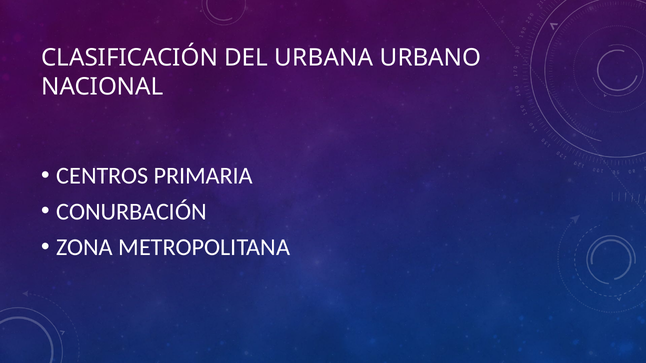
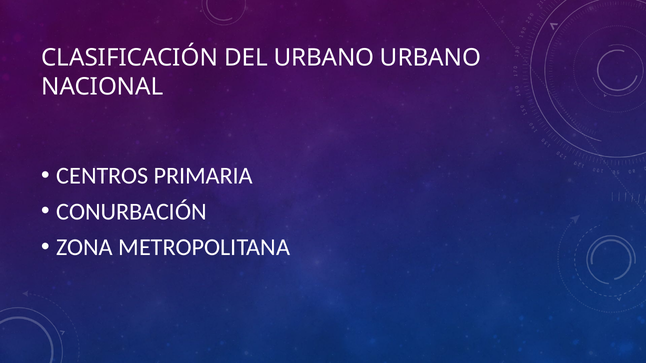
DEL URBANA: URBANA -> URBANO
